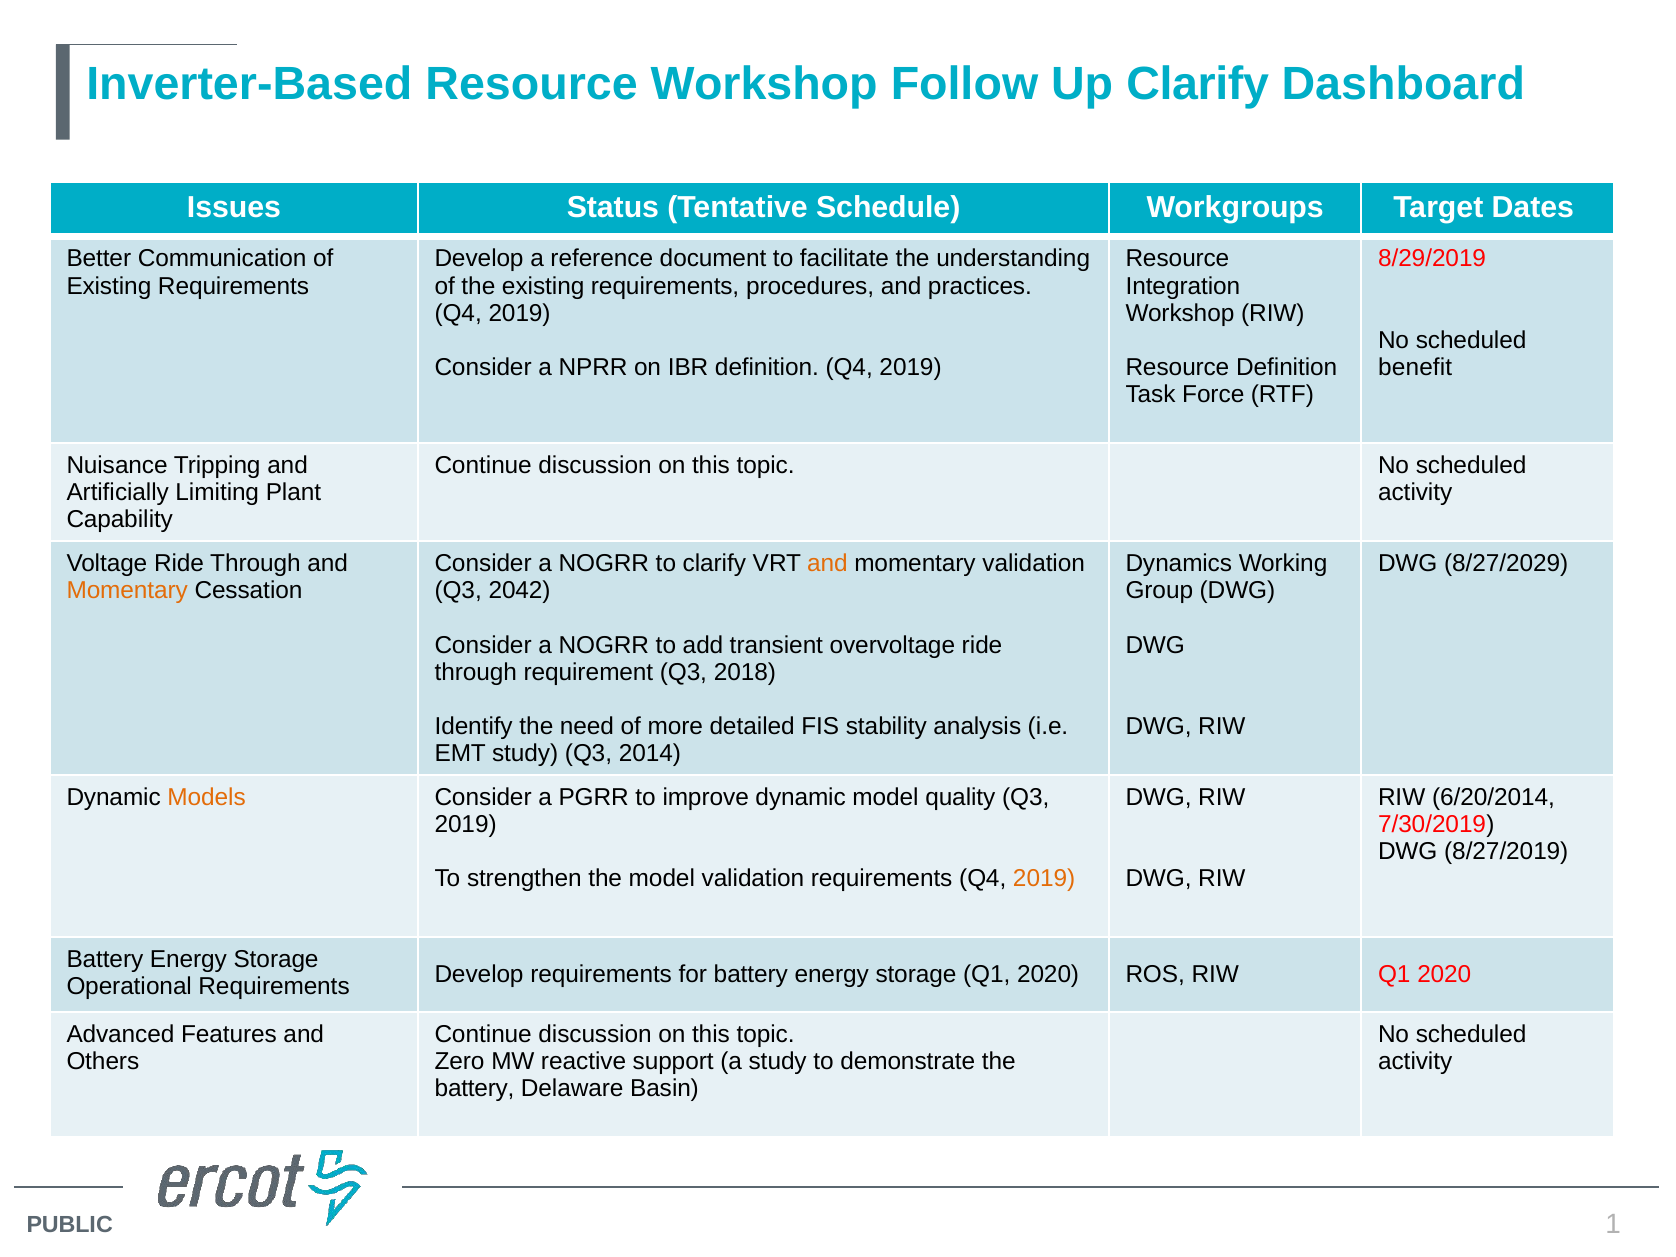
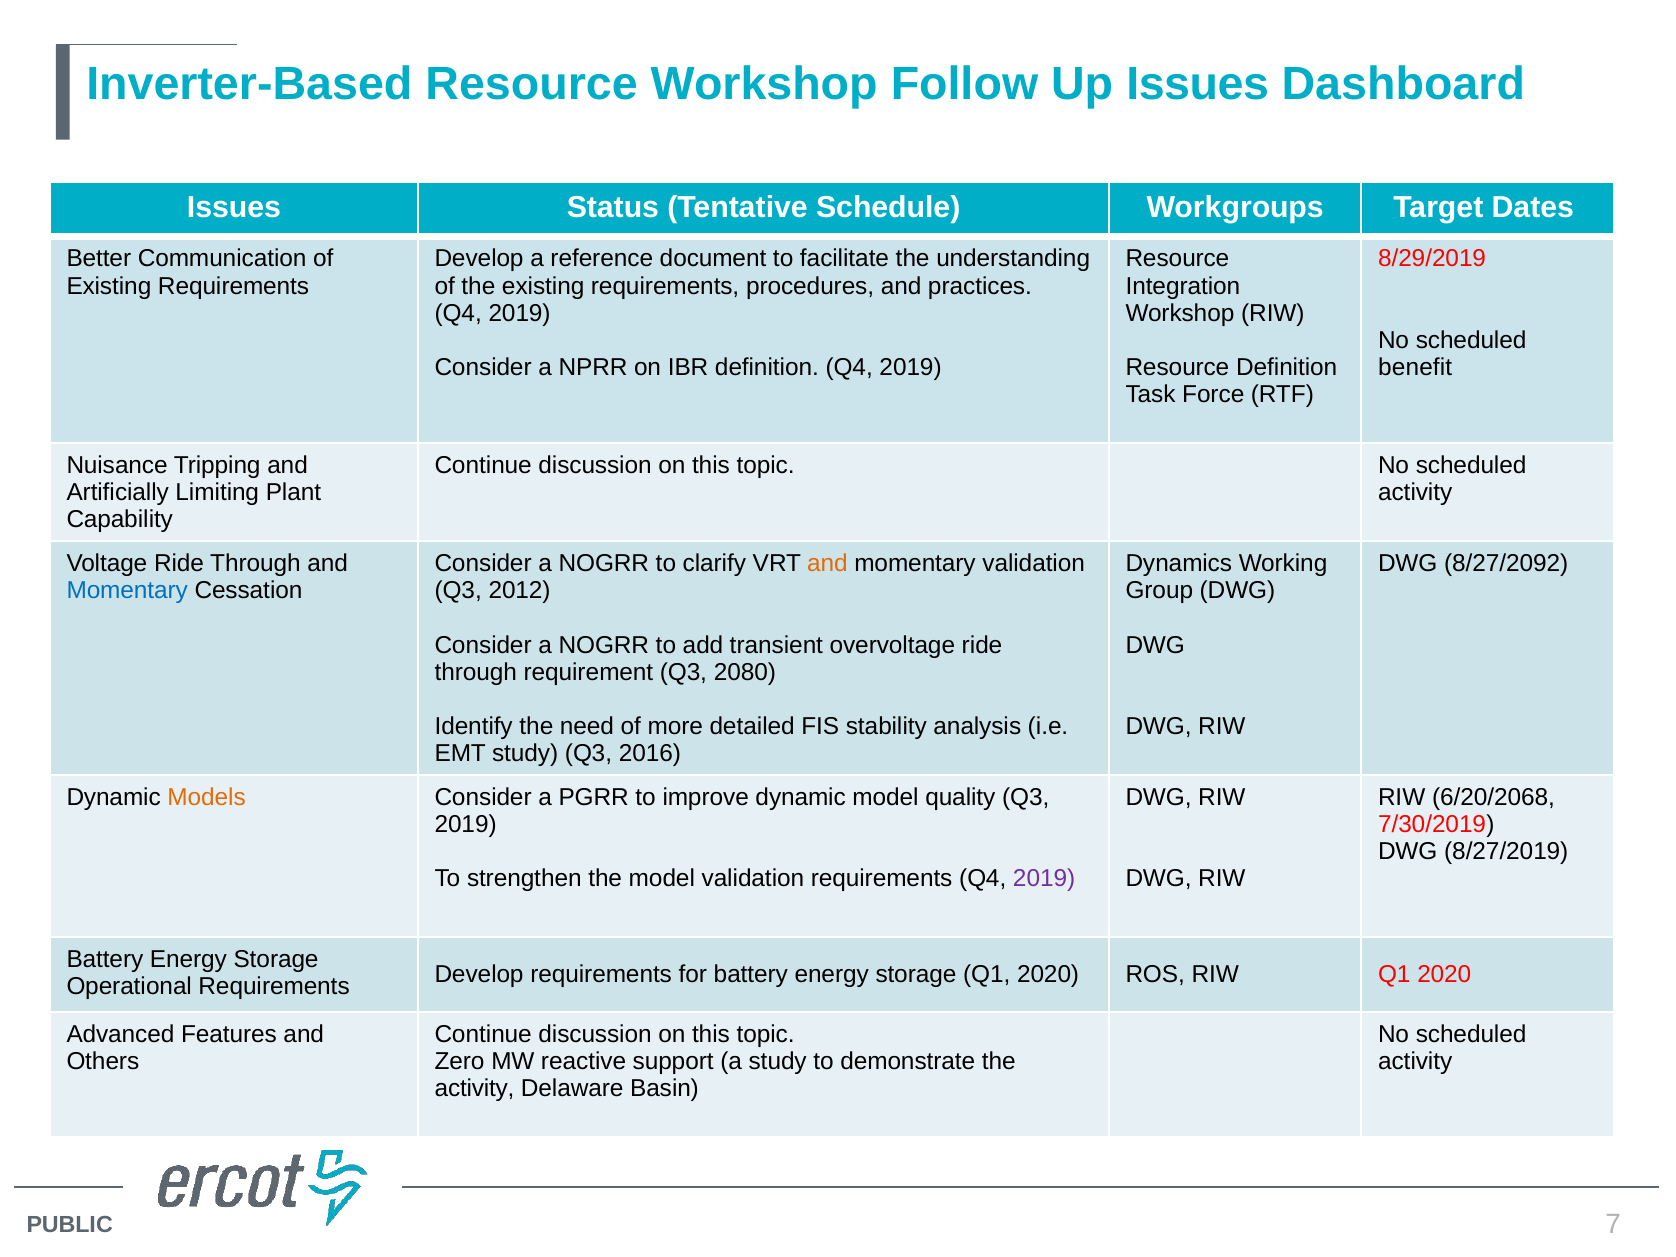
Up Clarify: Clarify -> Issues
8/27/2029: 8/27/2029 -> 8/27/2092
Momentary at (127, 591) colour: orange -> blue
2042: 2042 -> 2012
2018: 2018 -> 2080
2014: 2014 -> 2016
6/20/2014: 6/20/2014 -> 6/20/2068
2019 at (1044, 879) colour: orange -> purple
battery at (475, 1088): battery -> activity
1: 1 -> 7
